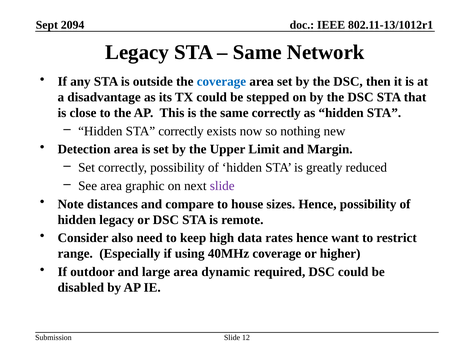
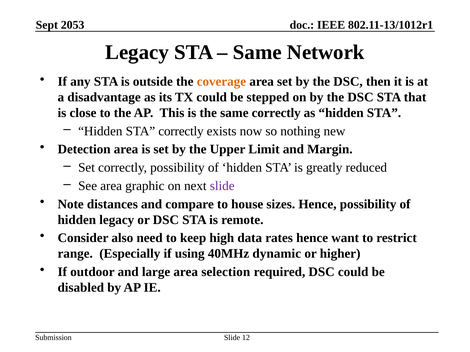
2094: 2094 -> 2053
coverage at (221, 82) colour: blue -> orange
40MHz coverage: coverage -> dynamic
dynamic: dynamic -> selection
